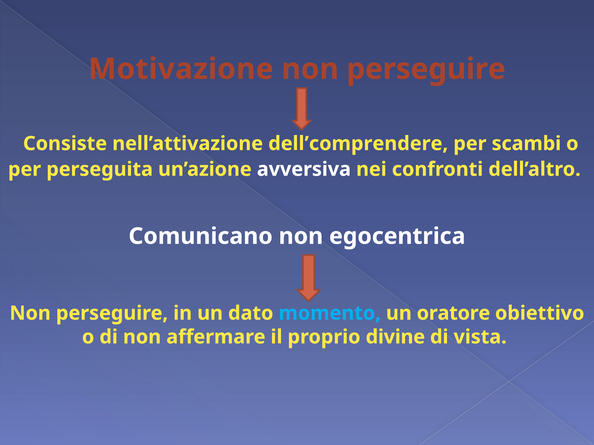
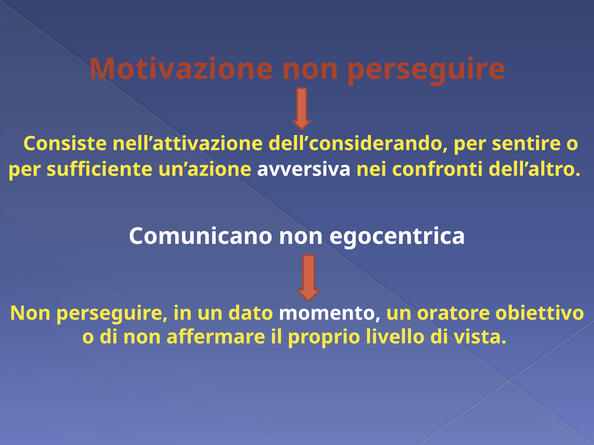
dell’comprendere: dell’comprendere -> dell’considerando
scambi: scambi -> sentire
perseguita: perseguita -> sufficiente
momento colour: light blue -> white
divine: divine -> livello
